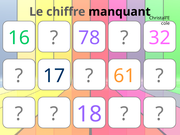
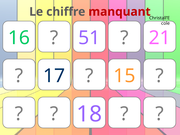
manquant colour: black -> red
78: 78 -> 51
32: 32 -> 21
61: 61 -> 15
